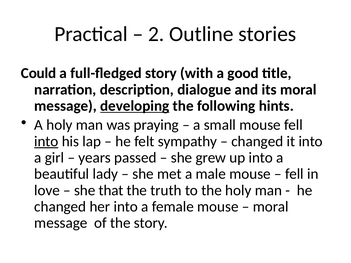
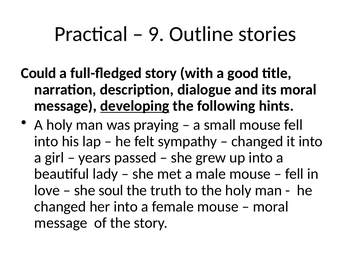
2: 2 -> 9
into at (46, 141) underline: present -> none
that: that -> soul
